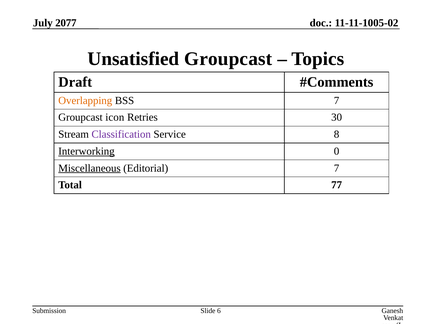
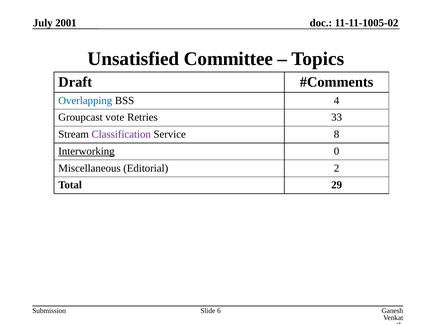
2077: 2077 -> 2001
Unsatisfied Groupcast: Groupcast -> Committee
Overlapping colour: orange -> blue
BSS 7: 7 -> 4
icon: icon -> vote
30: 30 -> 33
Miscellaneous underline: present -> none
Editorial 7: 7 -> 2
77: 77 -> 29
